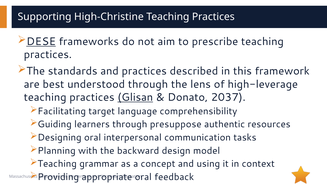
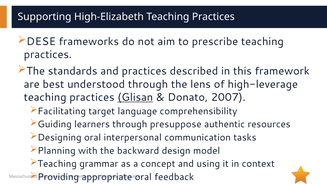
High-Christine: High-Christine -> High-Elizabeth
DESE underline: present -> none
2037: 2037 -> 2007
